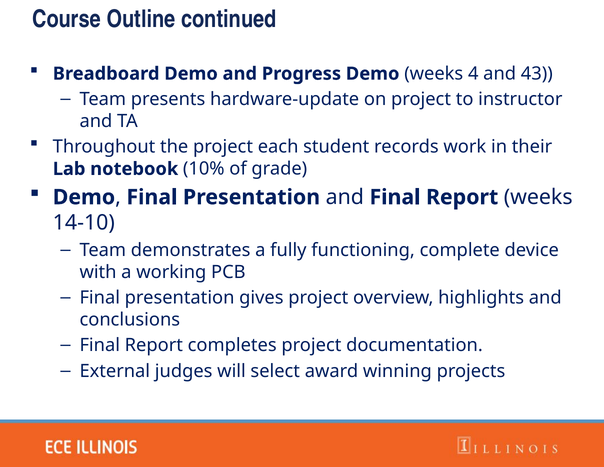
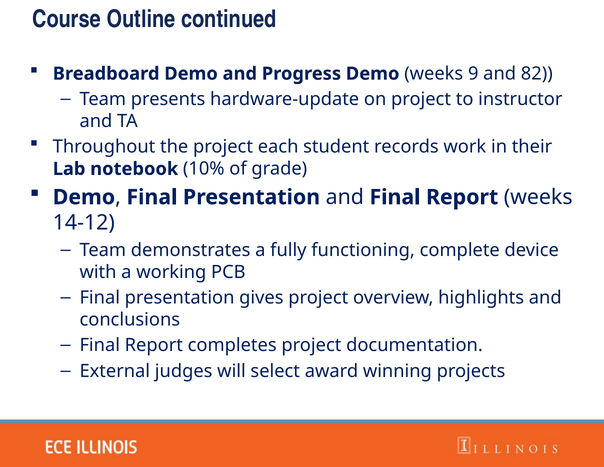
4: 4 -> 9
43: 43 -> 82
14-10: 14-10 -> 14-12
